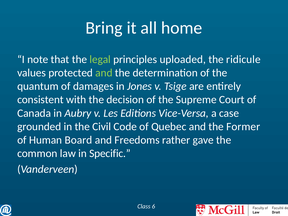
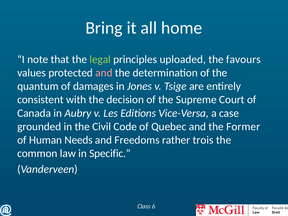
ridicule: ridicule -> favours
and at (104, 73) colour: light green -> pink
Board: Board -> Needs
gave: gave -> trois
